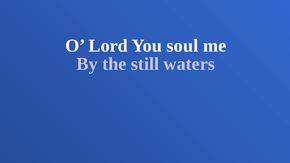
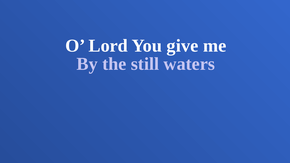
soul: soul -> give
